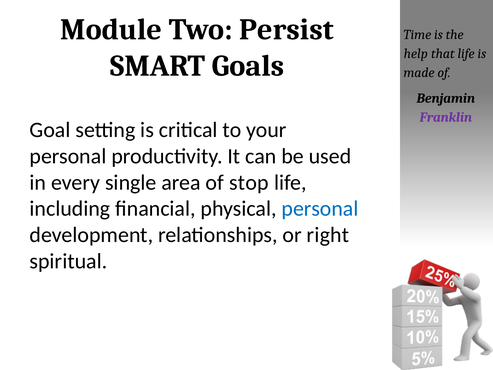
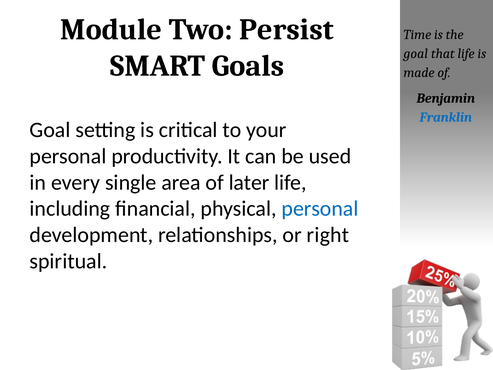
help at (416, 54): help -> goal
Franklin colour: purple -> blue
stop: stop -> later
